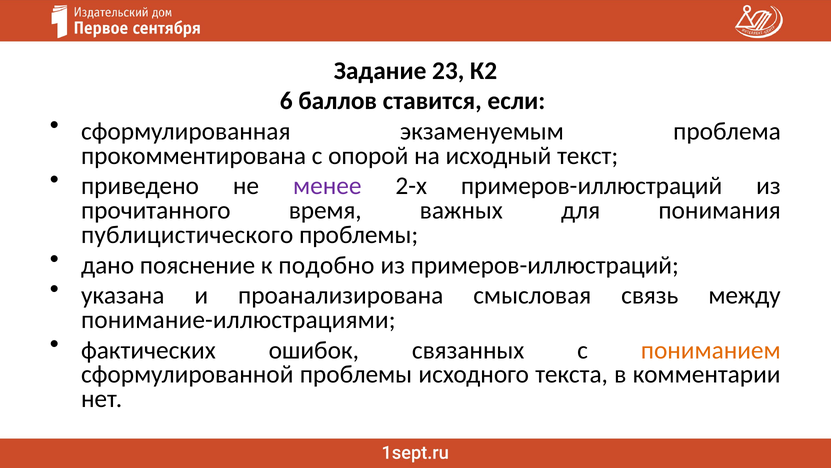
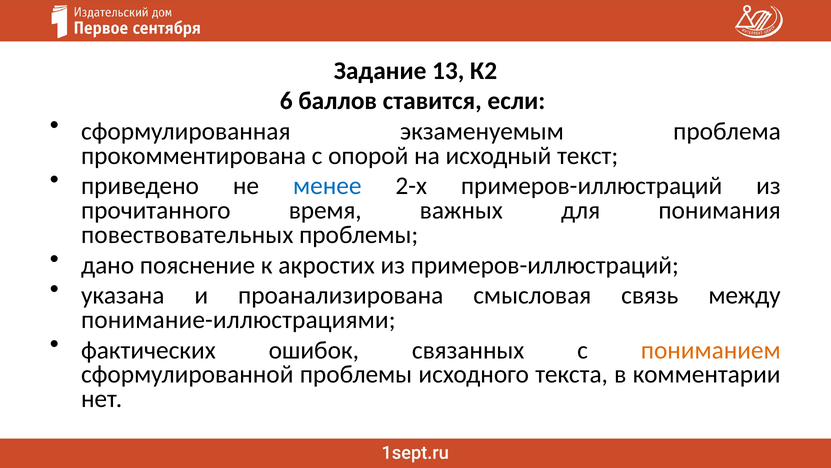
23: 23 -> 13
менее colour: purple -> blue
публицистического: публицистического -> повествовательных
подобно: подобно -> акростих
